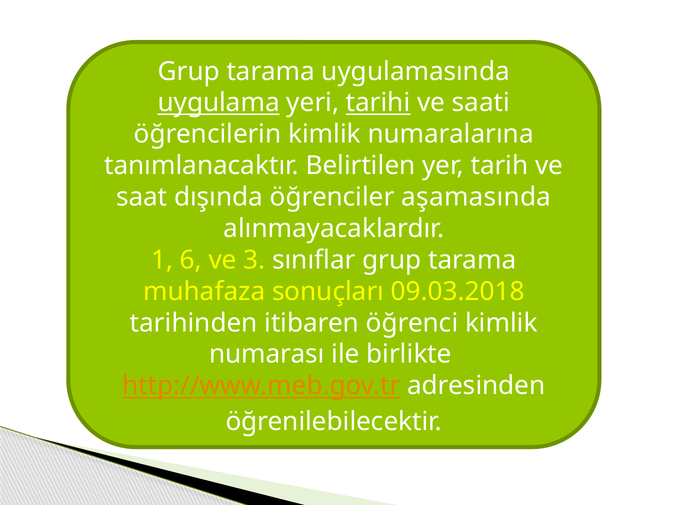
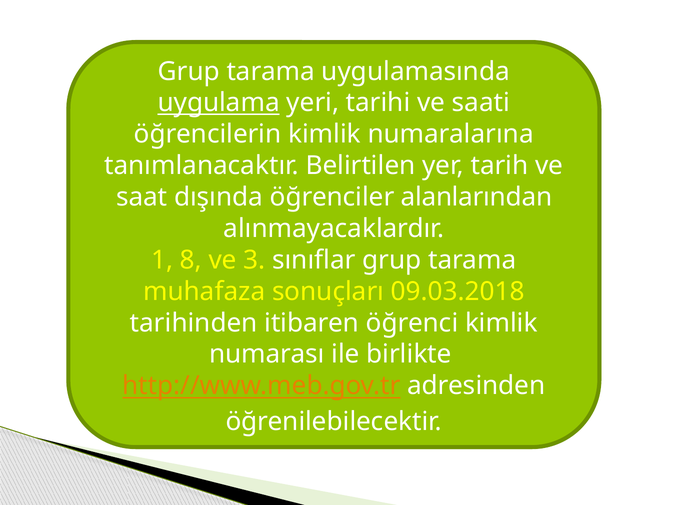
tarihi underline: present -> none
aşamasında: aşamasında -> alanlarından
6: 6 -> 8
